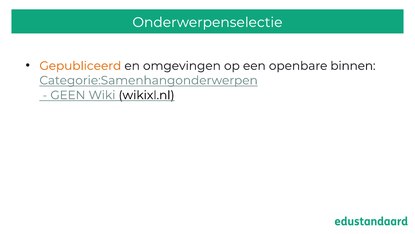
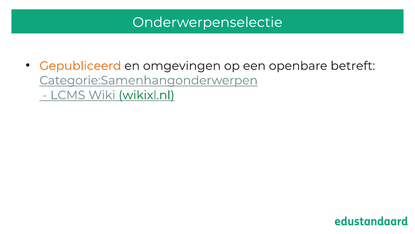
binnen: binnen -> betreft
GEEN: GEEN -> LCMS
wikixl.nl colour: black -> green
